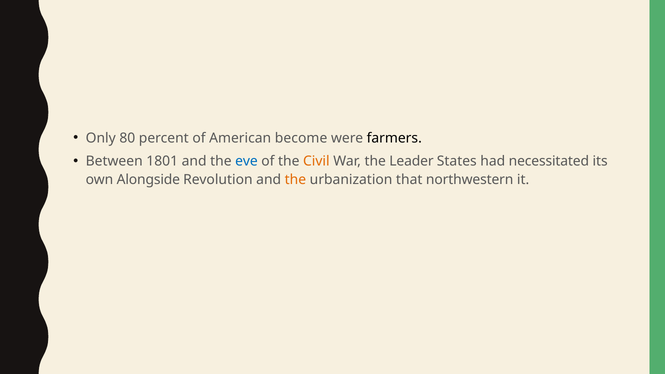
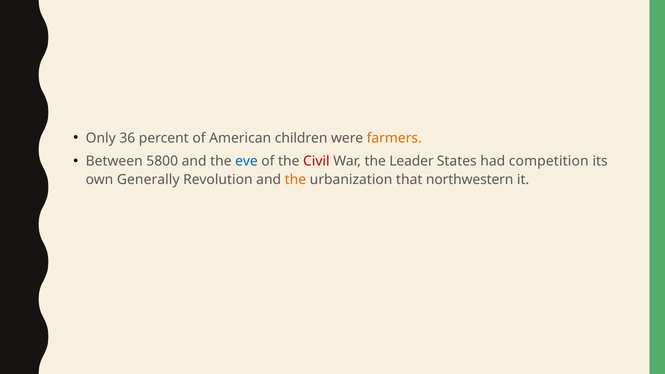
80: 80 -> 36
become: become -> children
farmers colour: black -> orange
1801: 1801 -> 5800
Civil colour: orange -> red
necessitated: necessitated -> competition
Alongside: Alongside -> Generally
